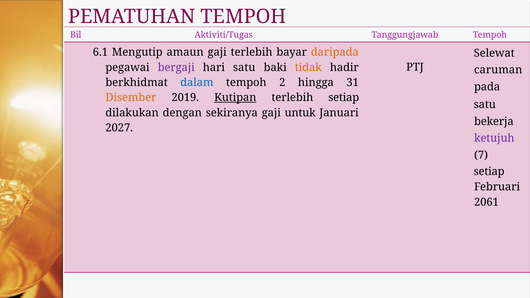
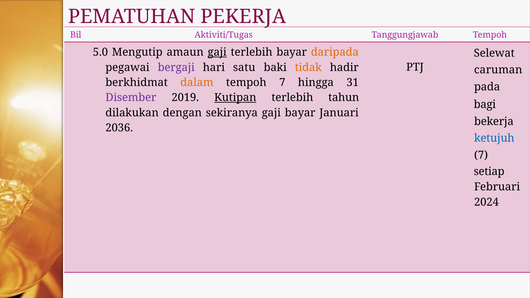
PEMATUHAN TEMPOH: TEMPOH -> PEKERJA
6.1: 6.1 -> 5.0
gaji at (217, 52) underline: none -> present
dalam colour: blue -> orange
tempoh 2: 2 -> 7
Disember colour: orange -> purple
terlebih setiap: setiap -> tahun
satu at (485, 105): satu -> bagi
gaji untuk: untuk -> bayar
2027: 2027 -> 2036
ketujuh colour: purple -> blue
2061: 2061 -> 2024
